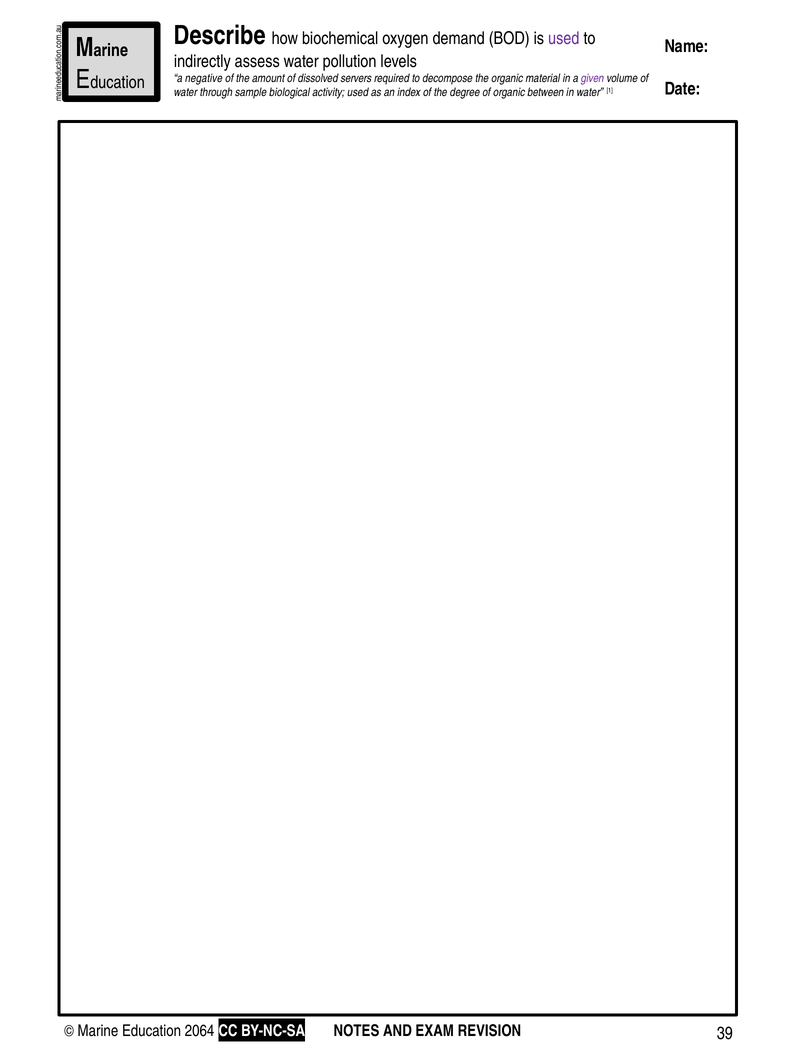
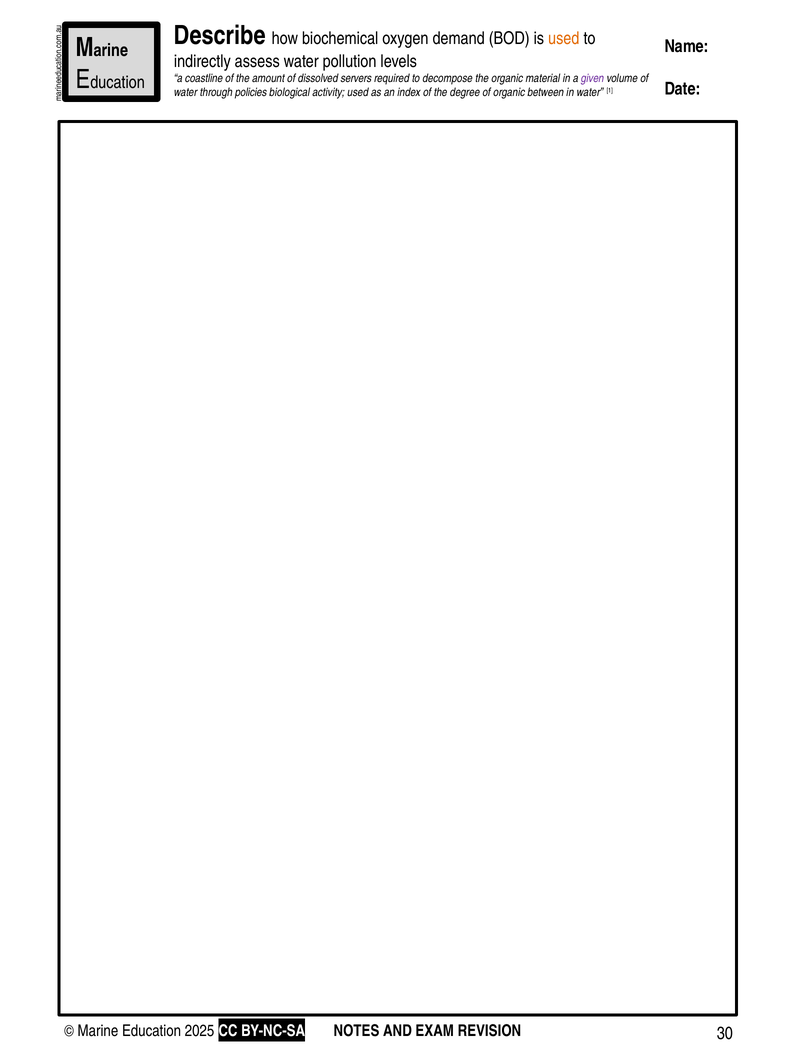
used at (564, 38) colour: purple -> orange
negative: negative -> coastline
sample: sample -> policies
2064: 2064 -> 2025
39: 39 -> 30
